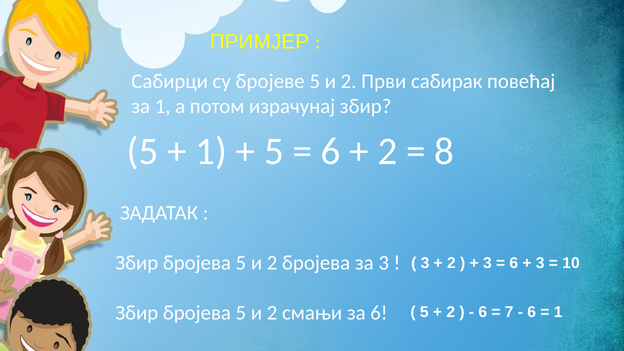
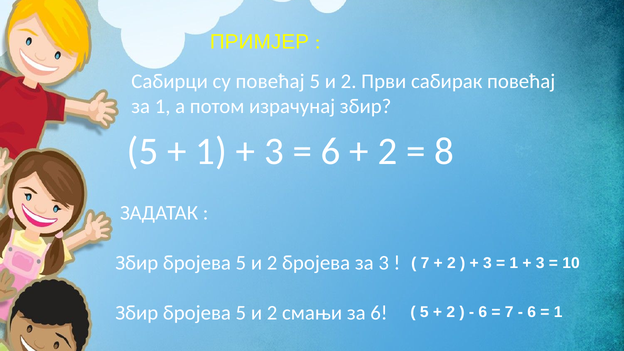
су бројеве: бројеве -> повећај
5 at (274, 152): 5 -> 3
3 at (425, 263): 3 -> 7
6 at (514, 263): 6 -> 1
